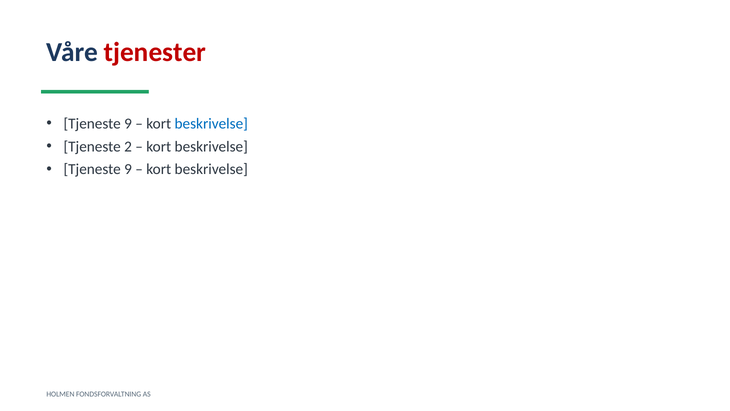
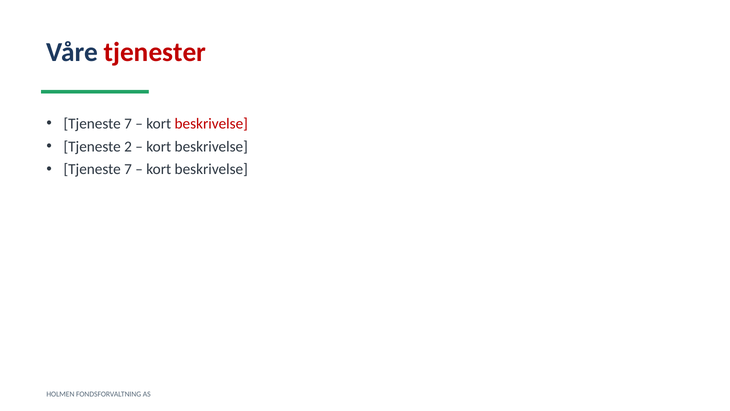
9 at (128, 124): 9 -> 7
beskrivelse at (211, 124) colour: blue -> red
9 at (128, 169): 9 -> 7
